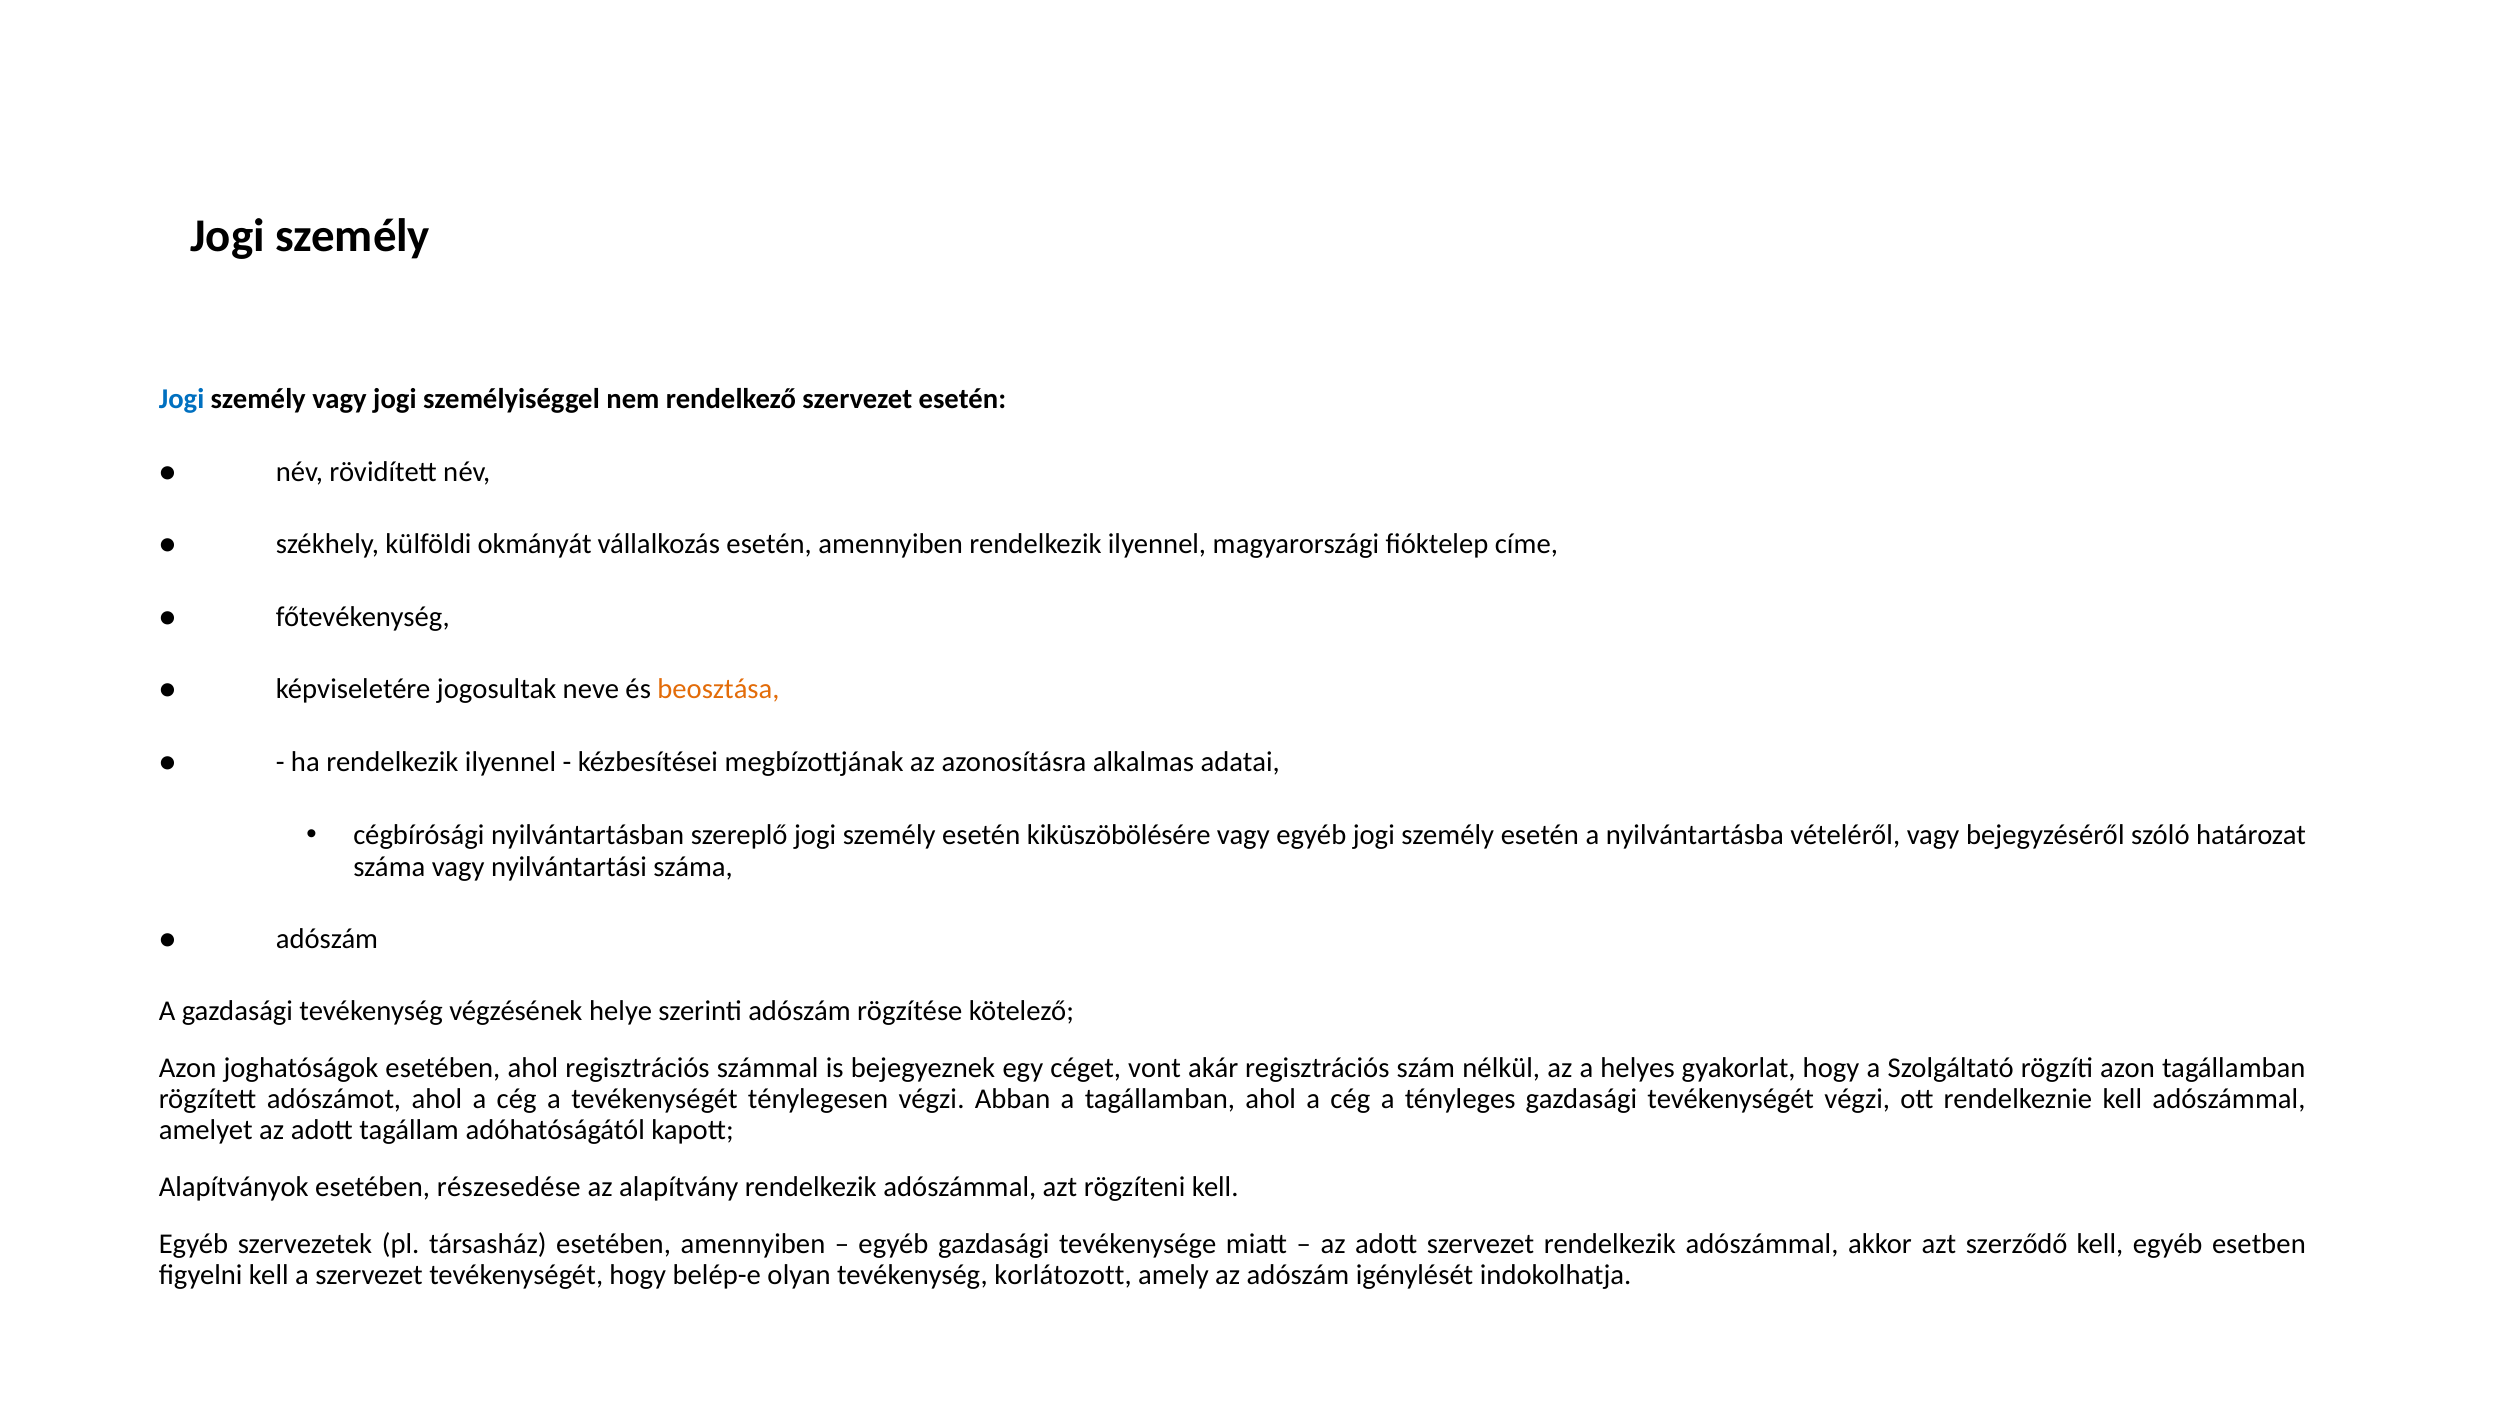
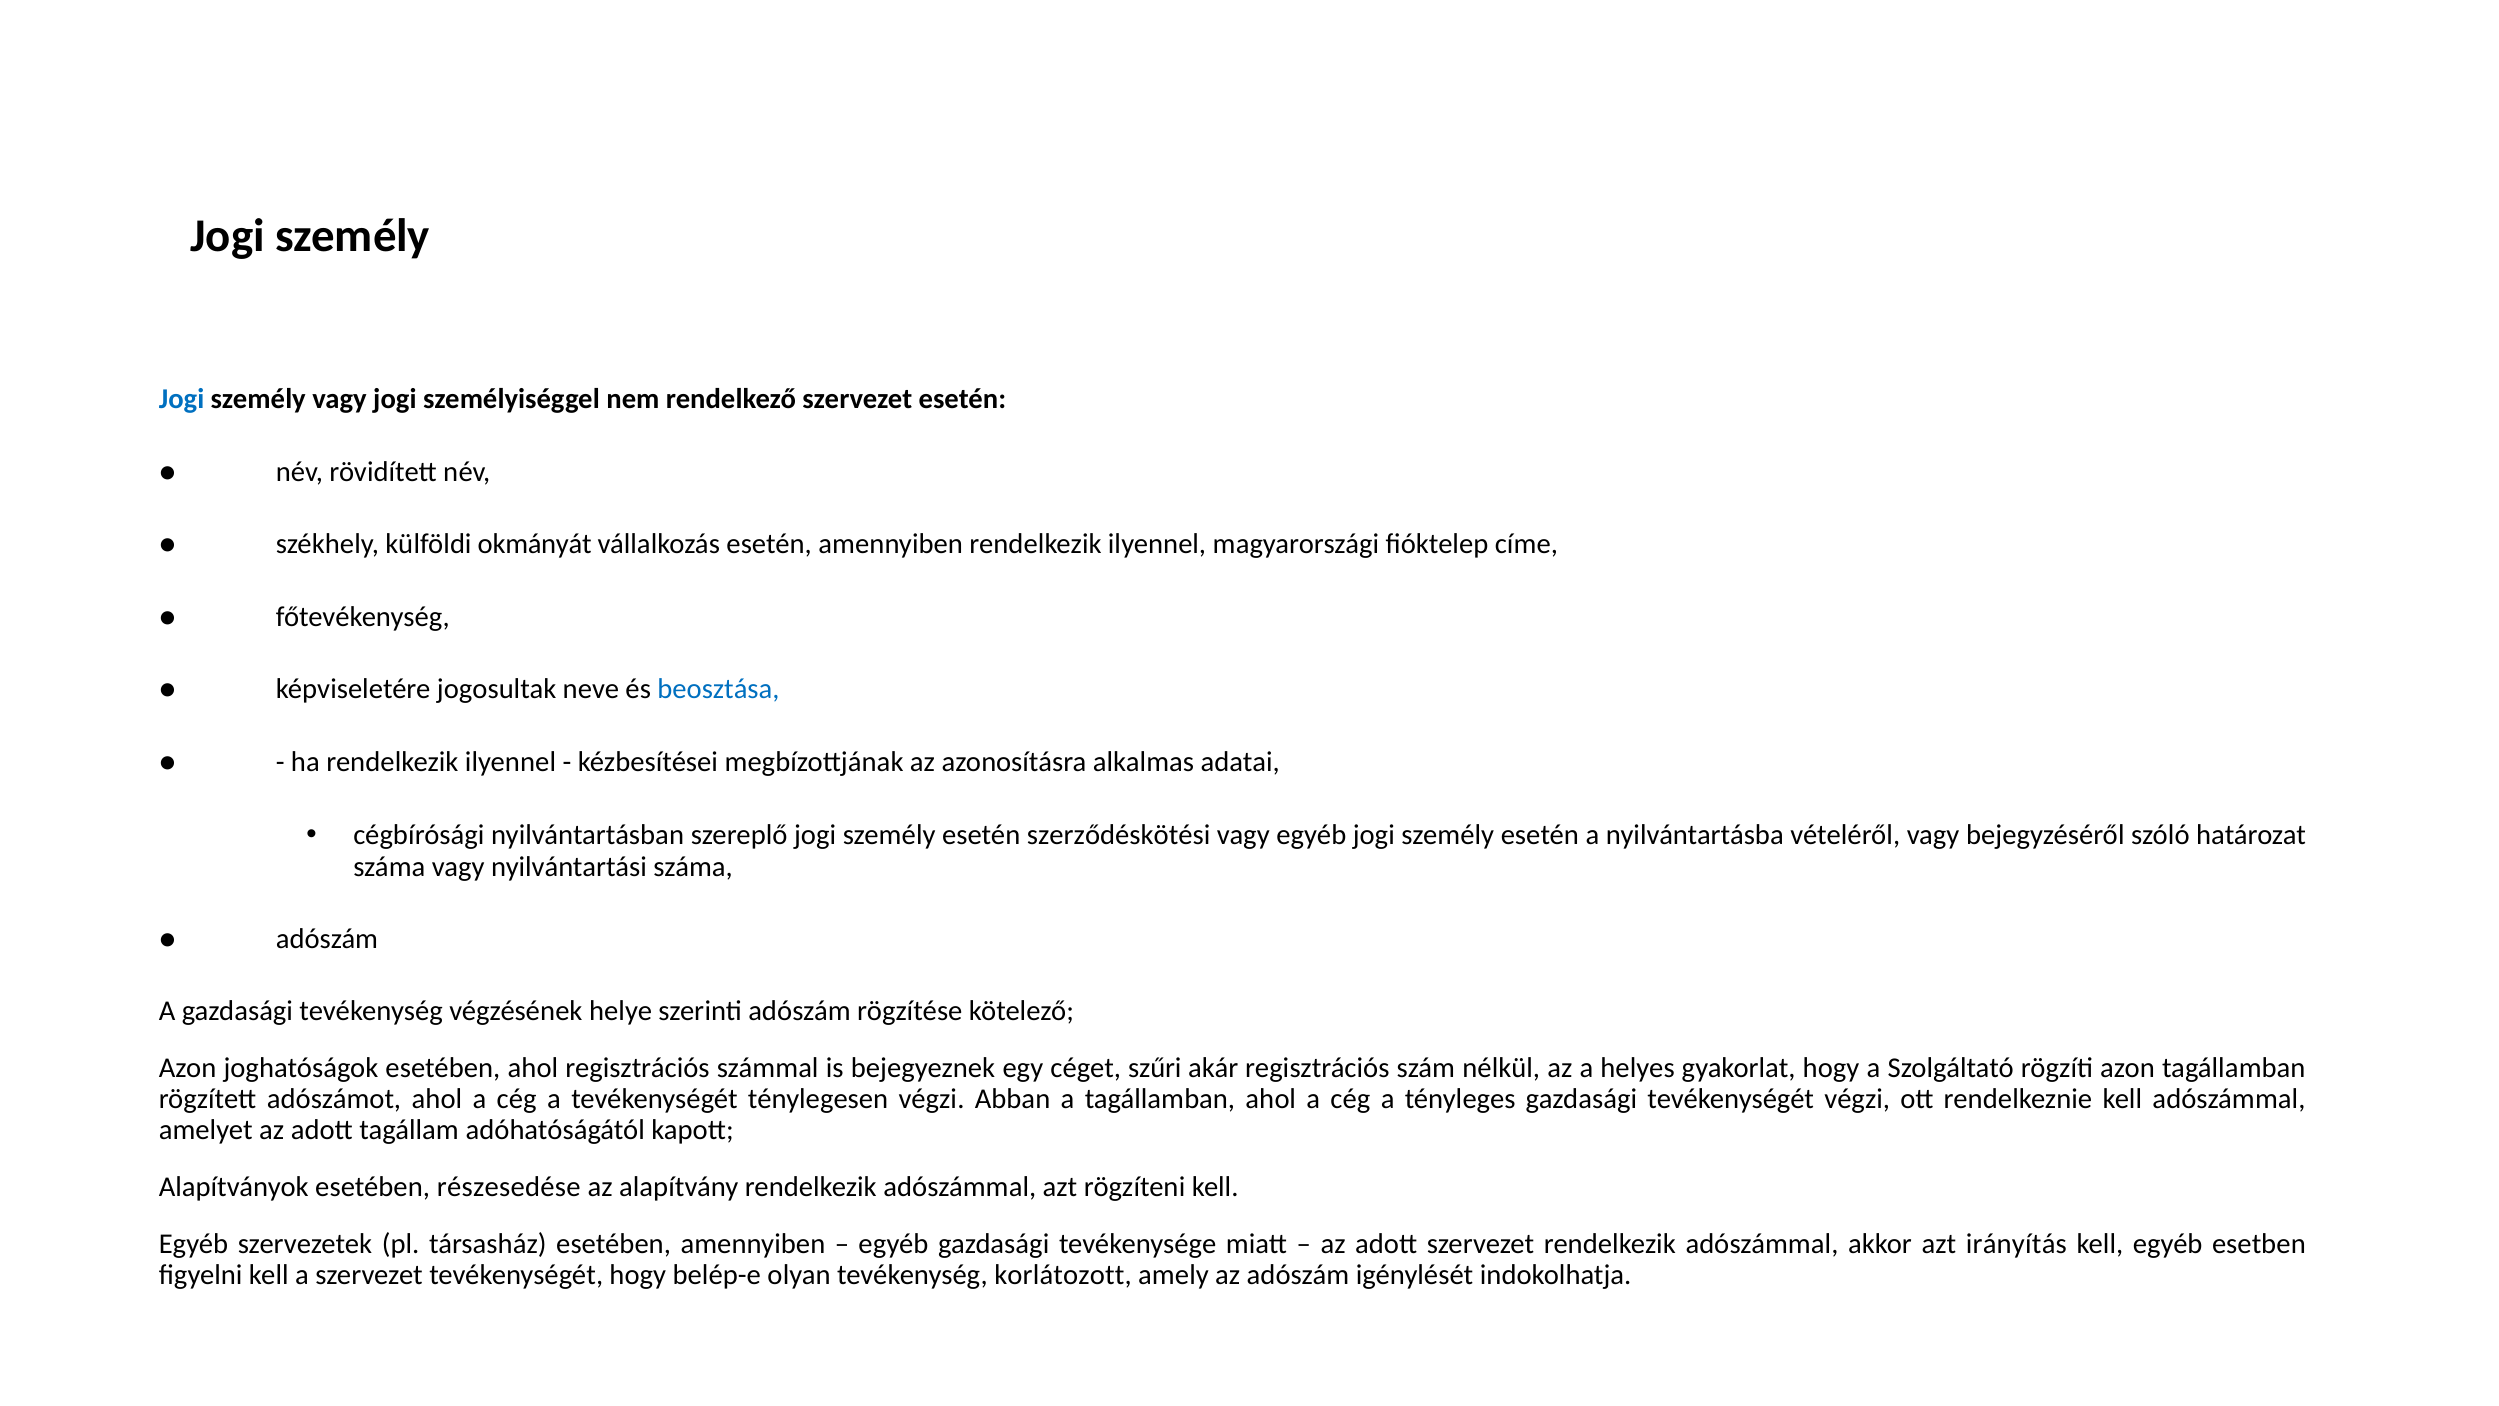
beosztása colour: orange -> blue
kiküszöbölésére: kiküszöbölésére -> szerződéskötési
vont: vont -> szűri
szerződő: szerződő -> irányítás
